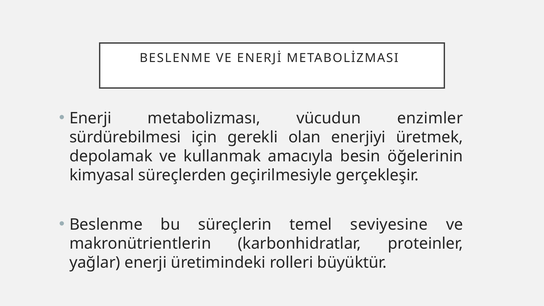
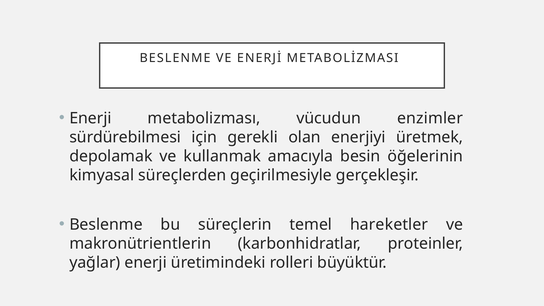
seviyesine: seviyesine -> hareketler
